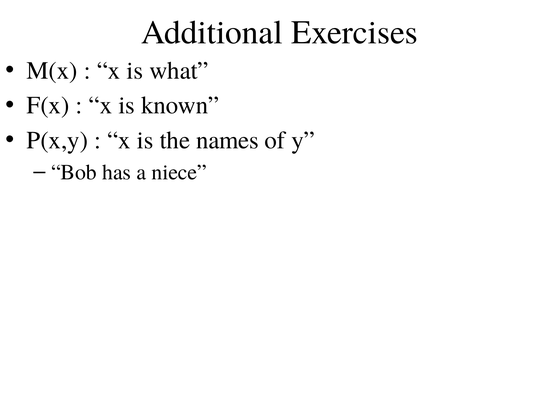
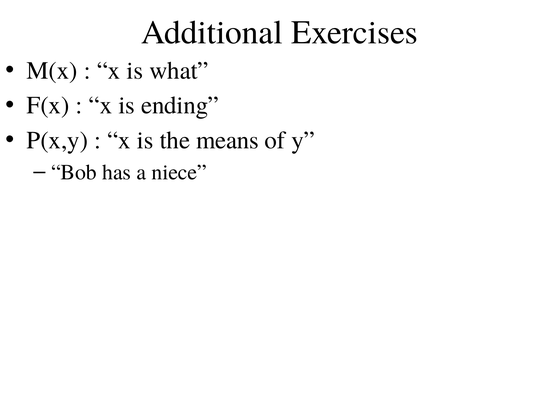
known: known -> ending
names: names -> means
